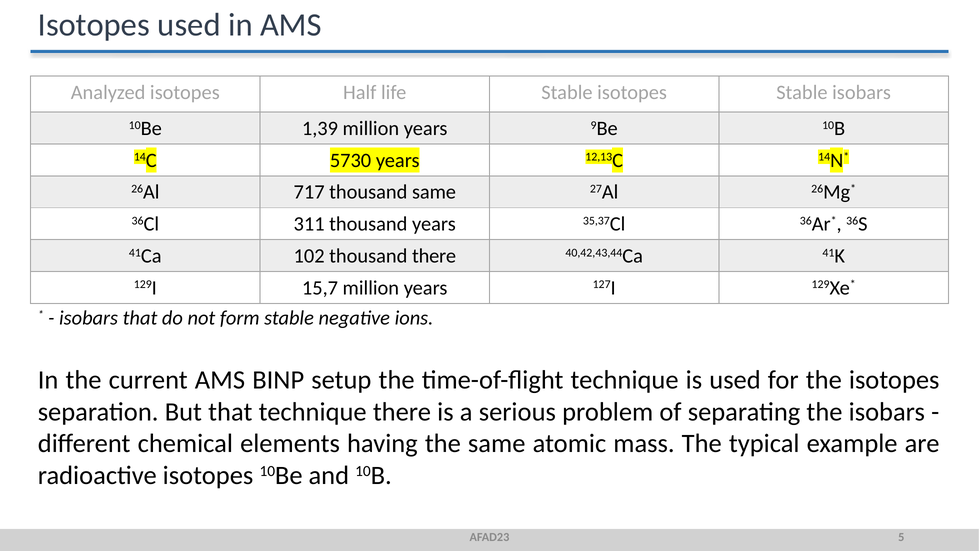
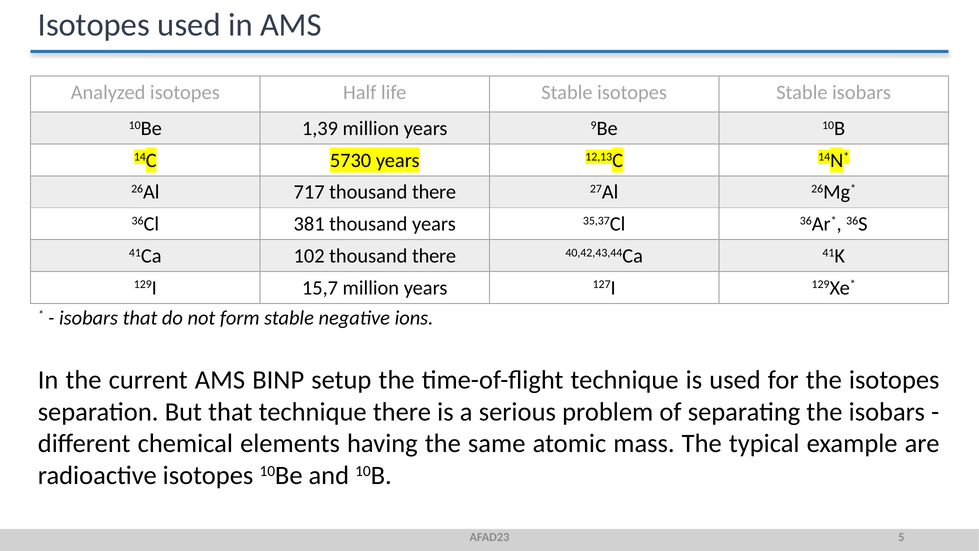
717 thousand same: same -> there
311: 311 -> 381
